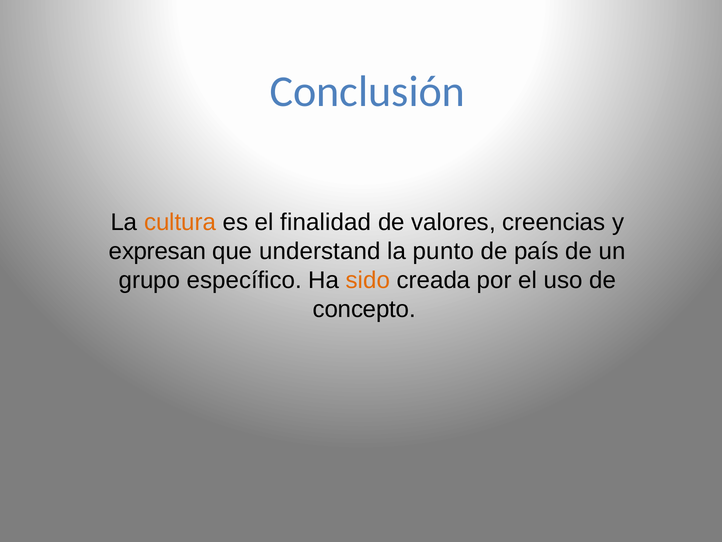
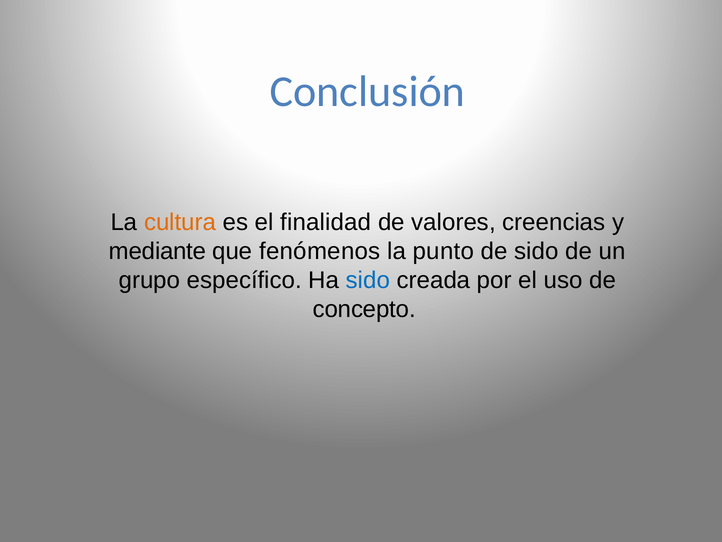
expresan: expresan -> mediante
understand: understand -> fenómenos
de país: país -> sido
sido at (368, 280) colour: orange -> blue
